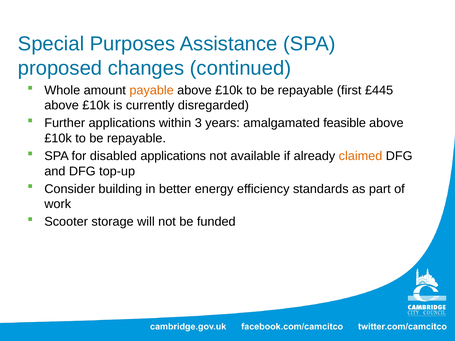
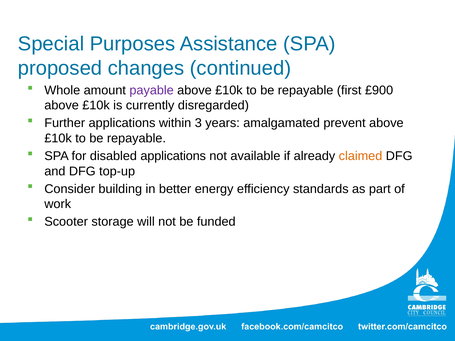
payable colour: orange -> purple
£445: £445 -> £900
feasible: feasible -> prevent
